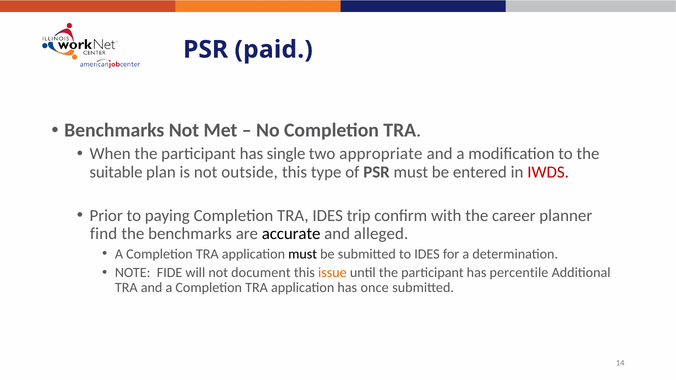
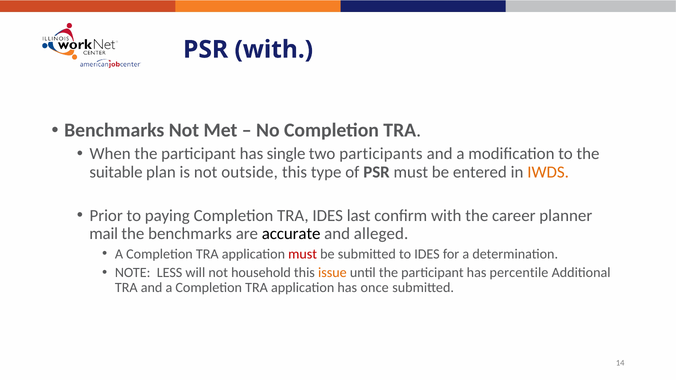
PSR paid: paid -> with
appropriate: appropriate -> participants
IWDS colour: red -> orange
trip: trip -> last
find: find -> mail
must at (303, 254) colour: black -> red
FIDE: FIDE -> LESS
document: document -> household
